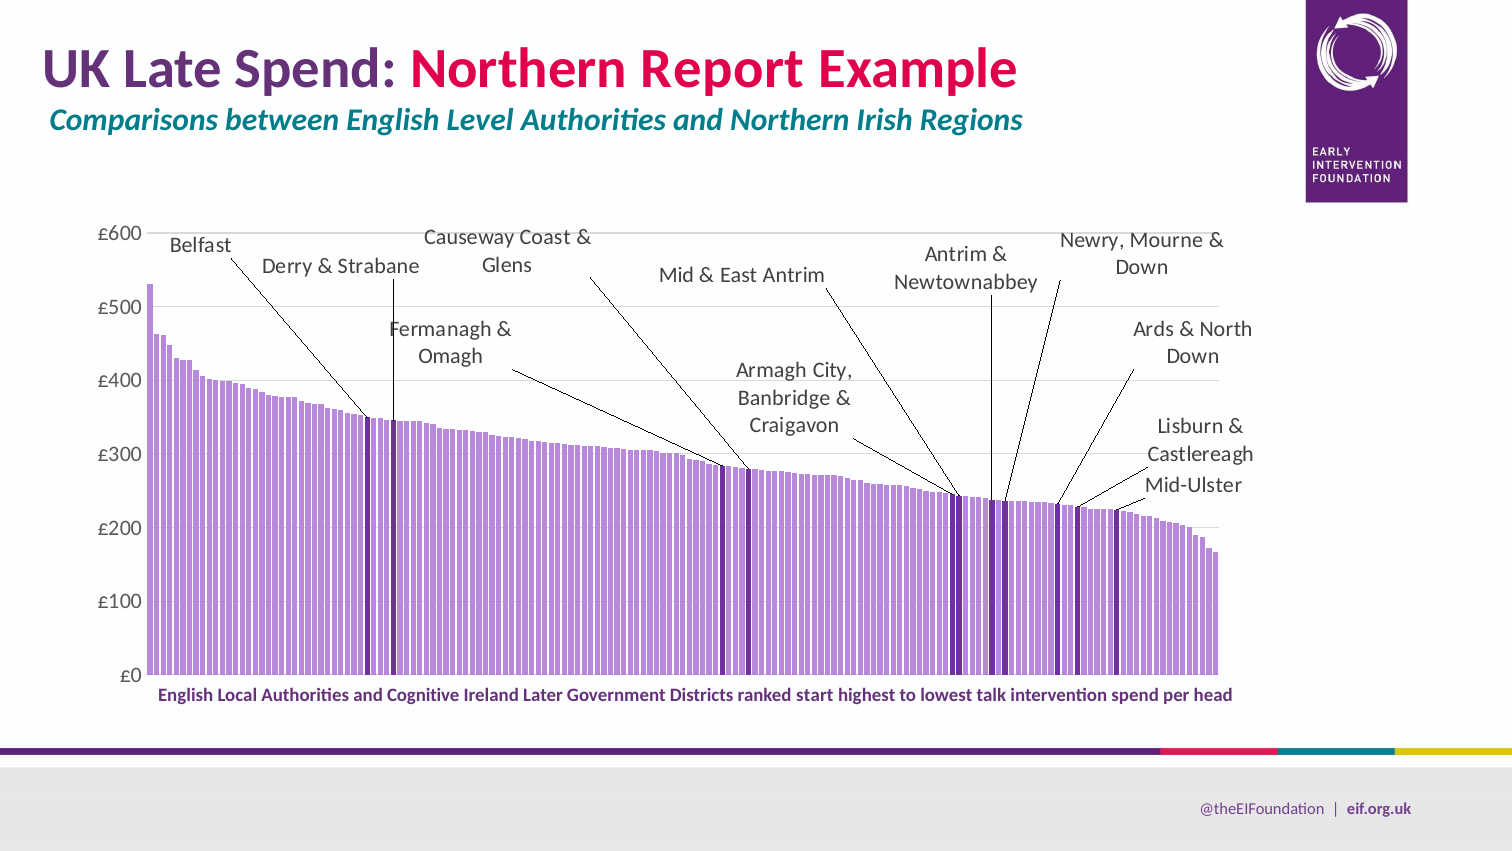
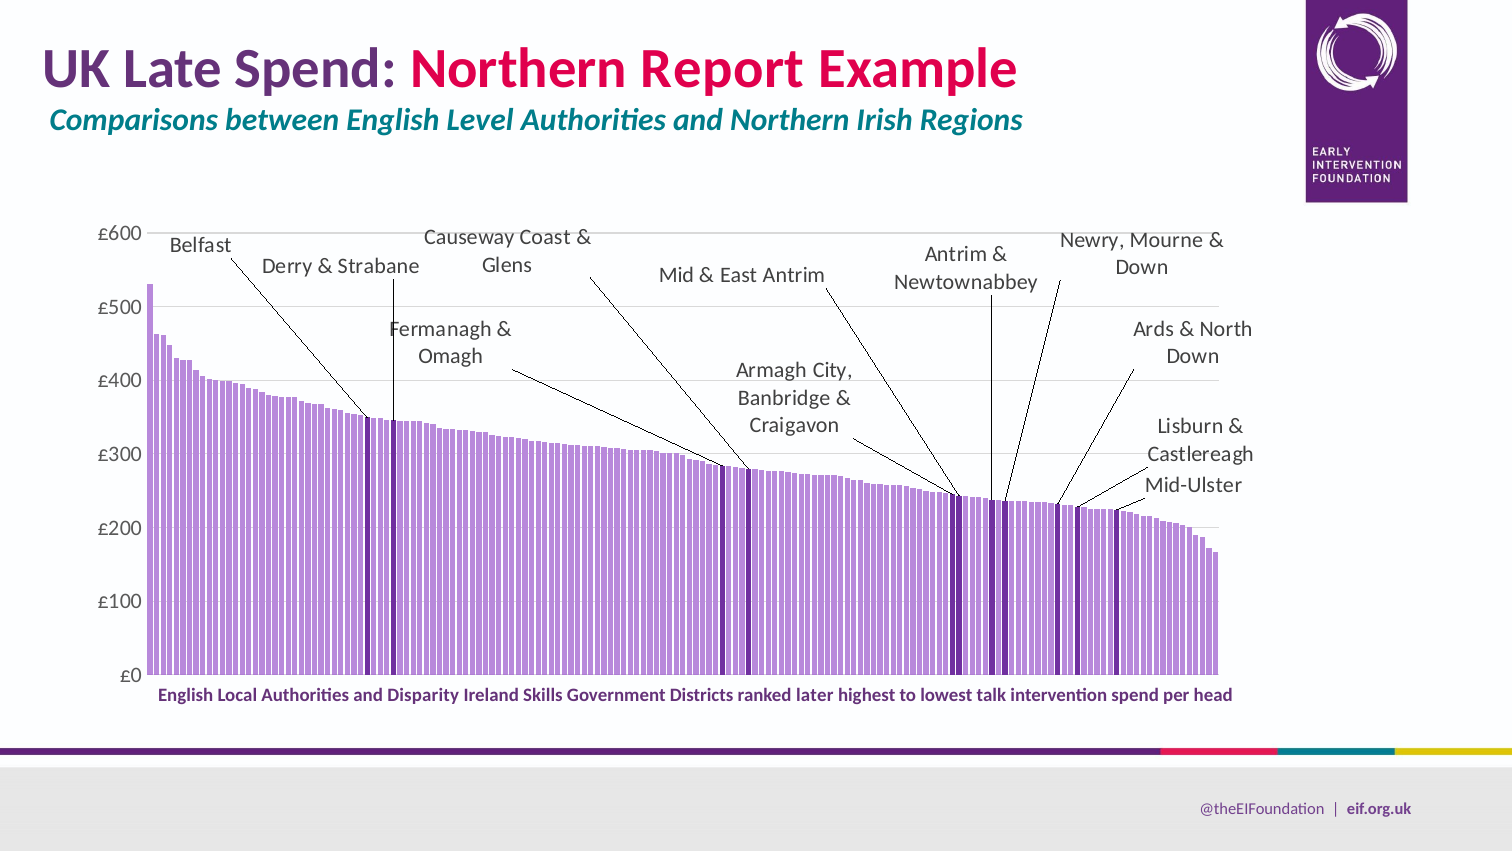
Cognitive: Cognitive -> Disparity
Later: Later -> Skills
start: start -> later
